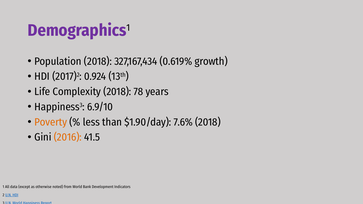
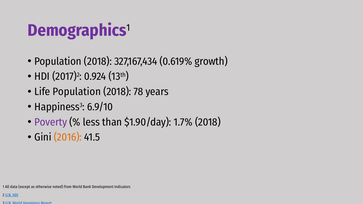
Life Complexity: Complexity -> Population
Poverty colour: orange -> purple
7.6%: 7.6% -> 1.7%
